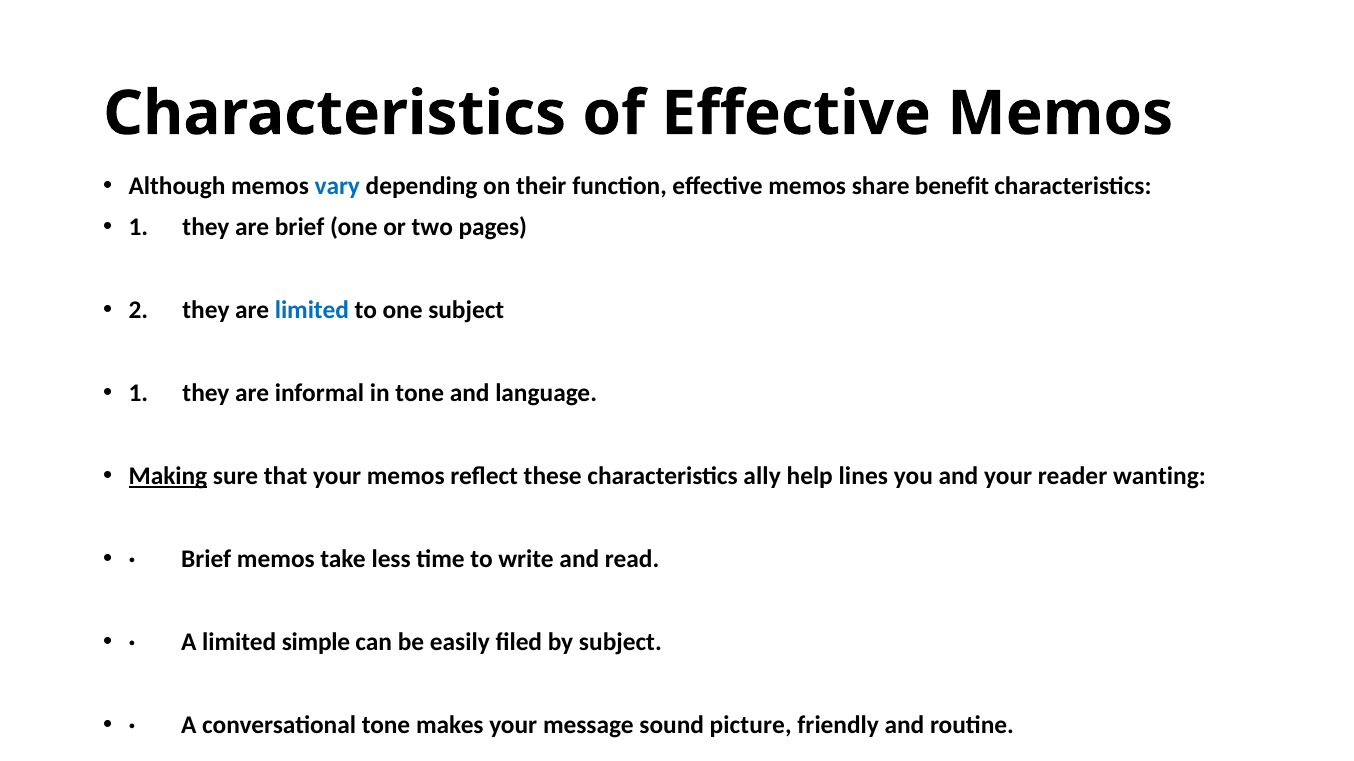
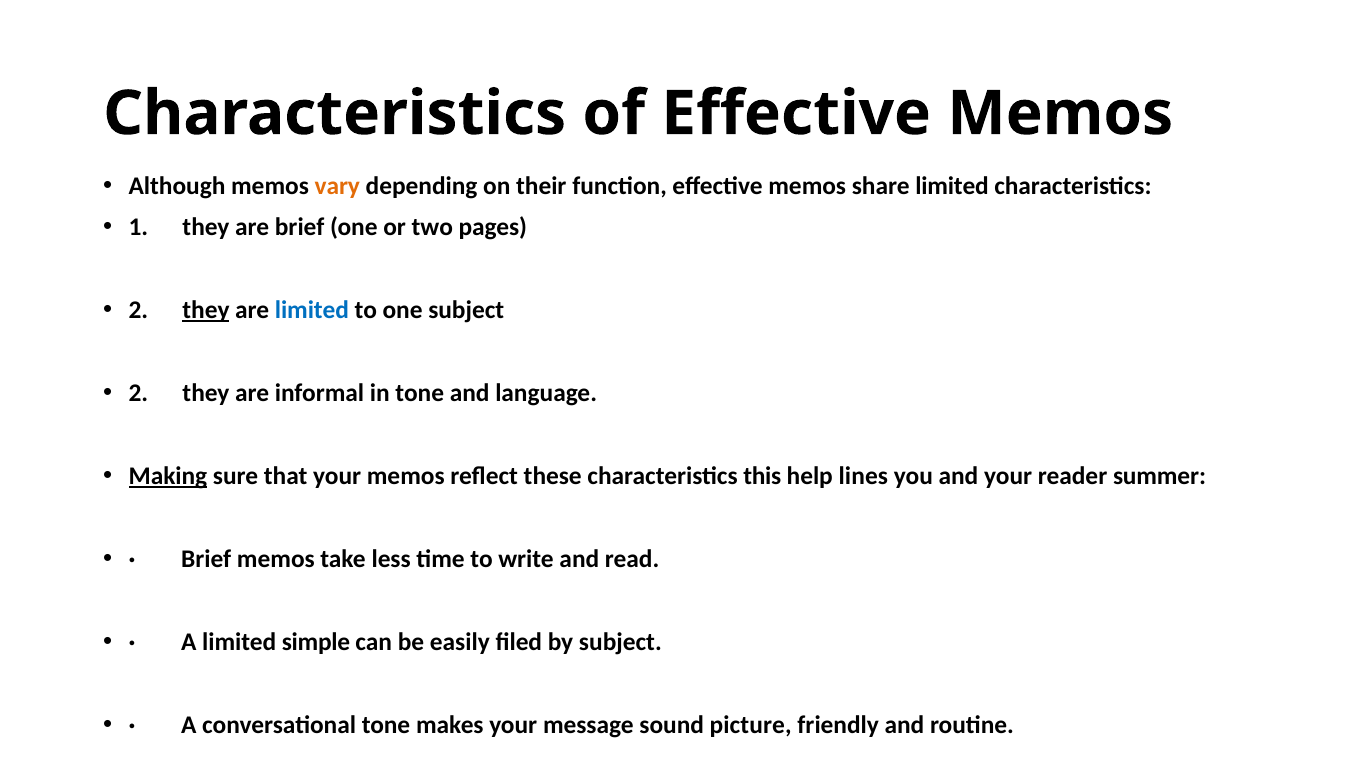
vary colour: blue -> orange
share benefit: benefit -> limited
they at (206, 311) underline: none -> present
1 at (138, 394): 1 -> 2
ally: ally -> this
wanting: wanting -> summer
